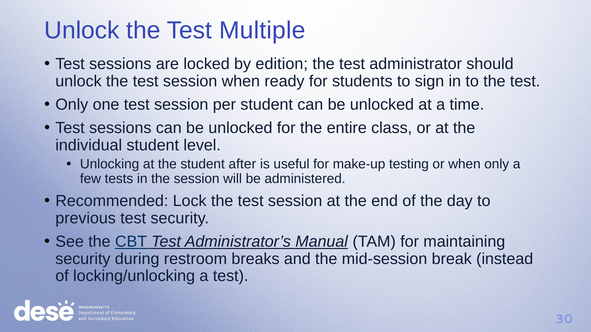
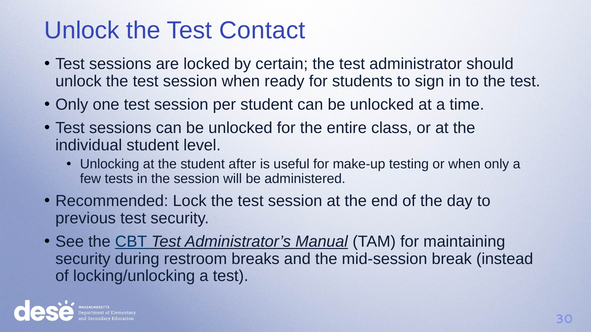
Multiple: Multiple -> Contact
edition: edition -> certain
